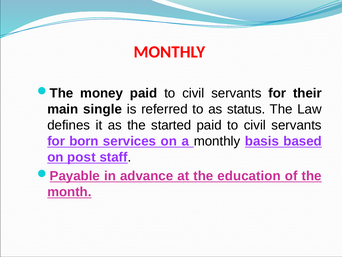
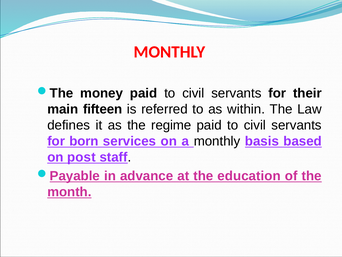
single: single -> fifteen
status: status -> within
started: started -> regime
